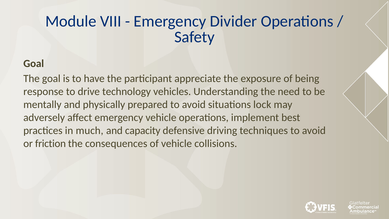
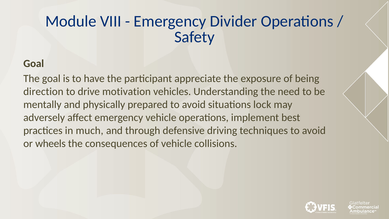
response: response -> direction
technology: technology -> motivation
capacity: capacity -> through
friction: friction -> wheels
